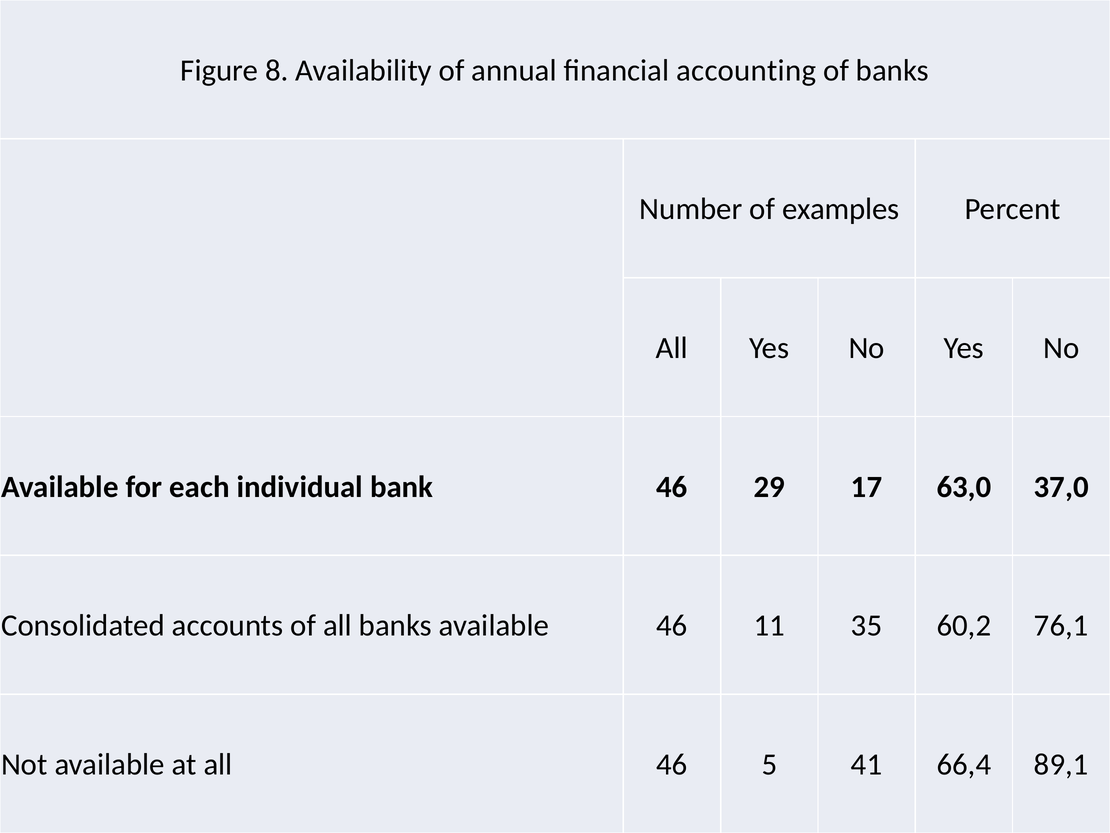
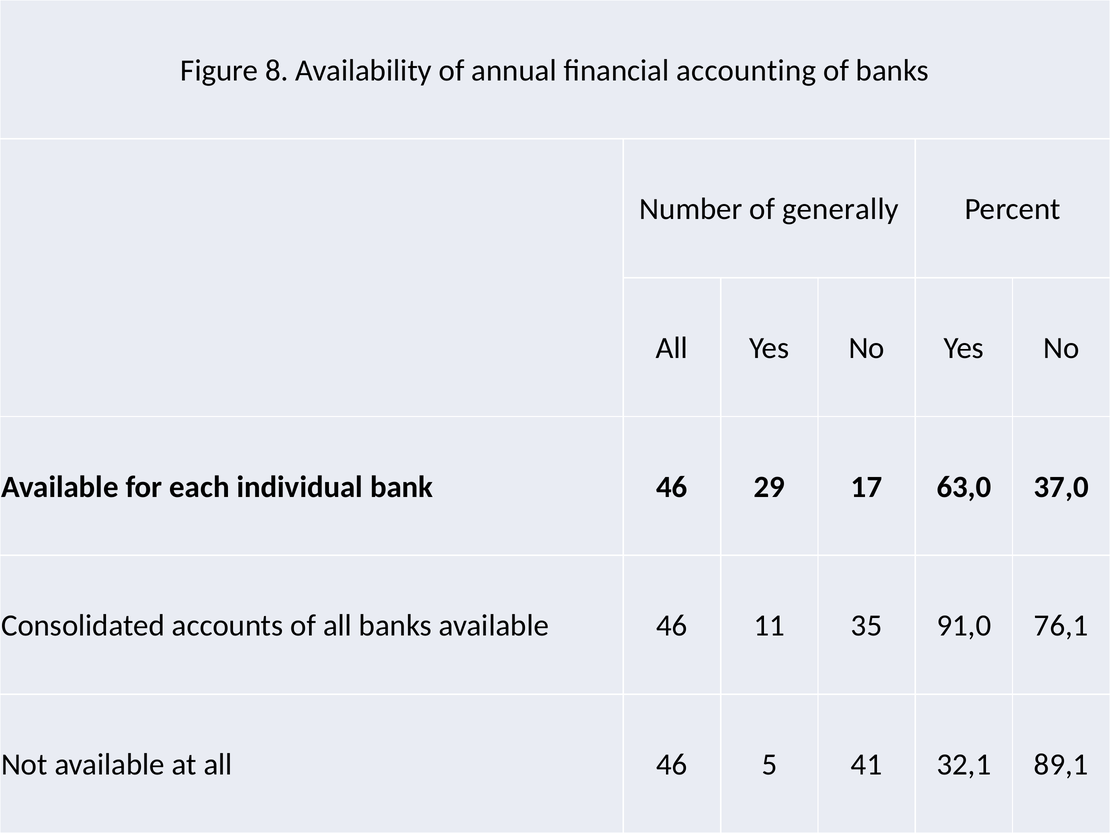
examples: examples -> generally
60,2: 60,2 -> 91,0
66,4: 66,4 -> 32,1
